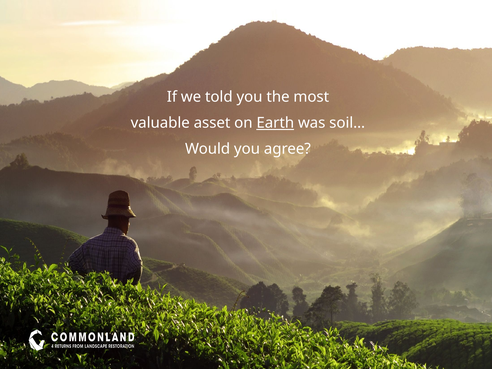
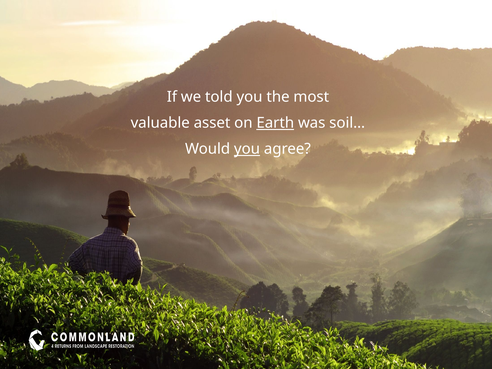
you at (247, 149) underline: none -> present
